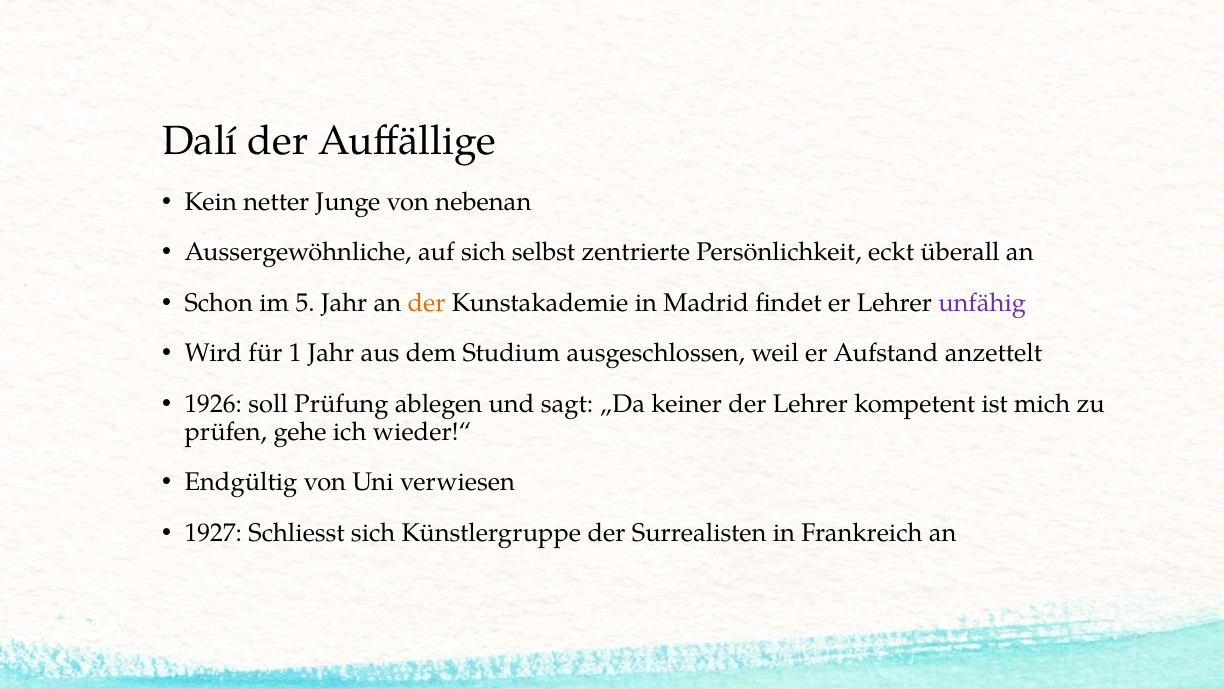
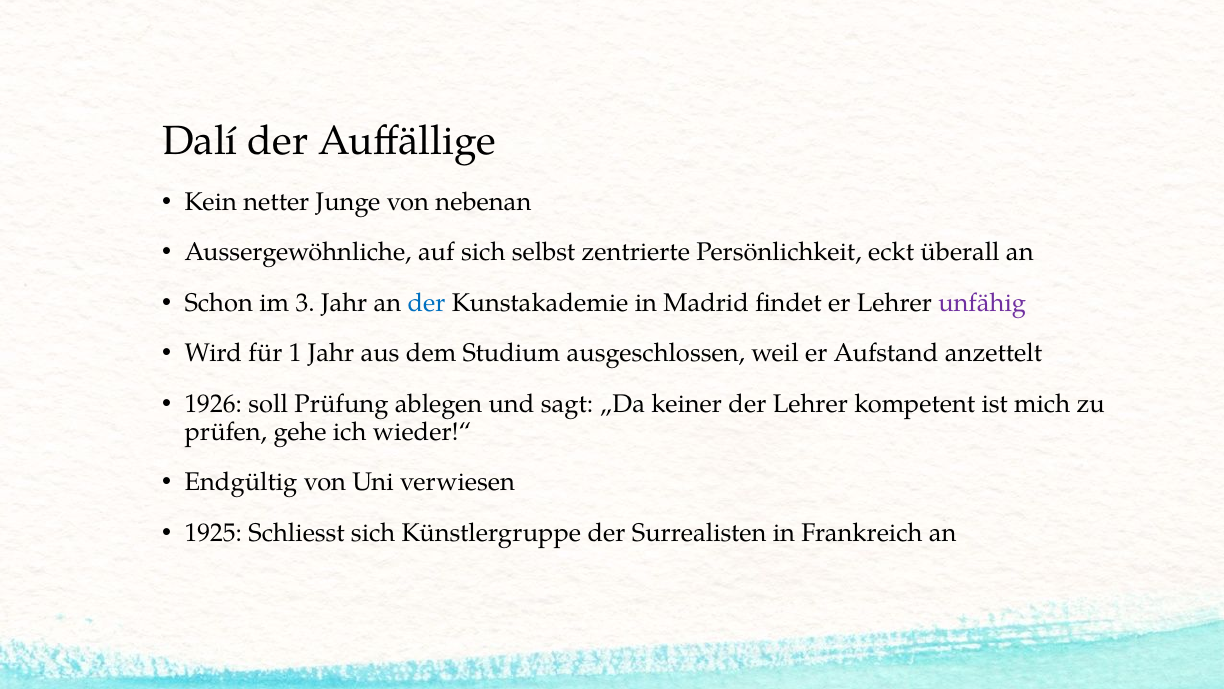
5: 5 -> 3
der at (427, 303) colour: orange -> blue
1927: 1927 -> 1925
